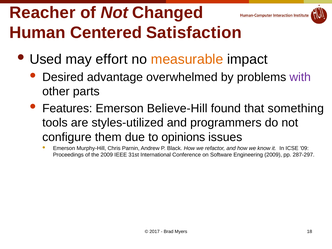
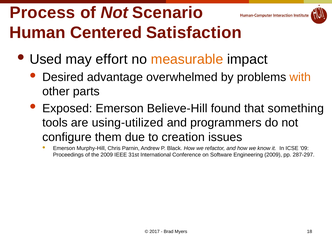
Reacher: Reacher -> Process
Changed: Changed -> Scenario
with colour: purple -> orange
Features: Features -> Exposed
styles-utilized: styles-utilized -> using-utilized
opinions: opinions -> creation
